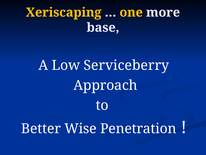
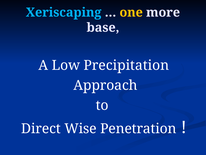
Xeriscaping colour: yellow -> light blue
Serviceberry: Serviceberry -> Precipitation
Better: Better -> Direct
